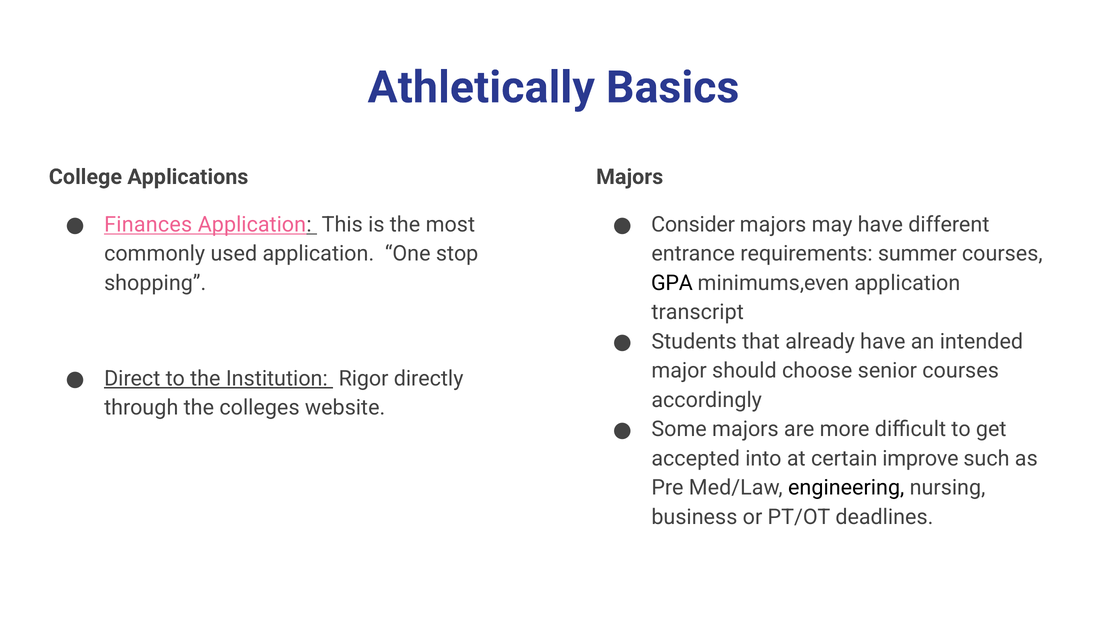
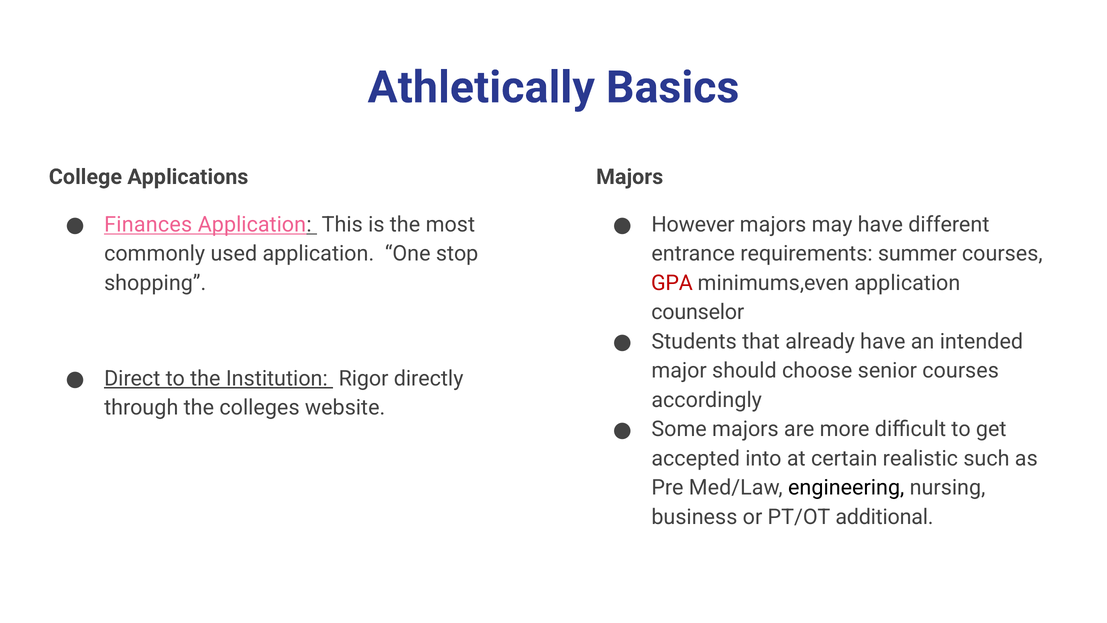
Consider: Consider -> However
GPA colour: black -> red
transcript: transcript -> counselor
improve: improve -> realistic
deadlines: deadlines -> additional
